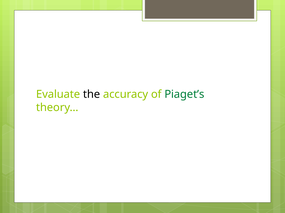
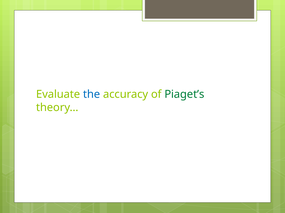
the colour: black -> blue
